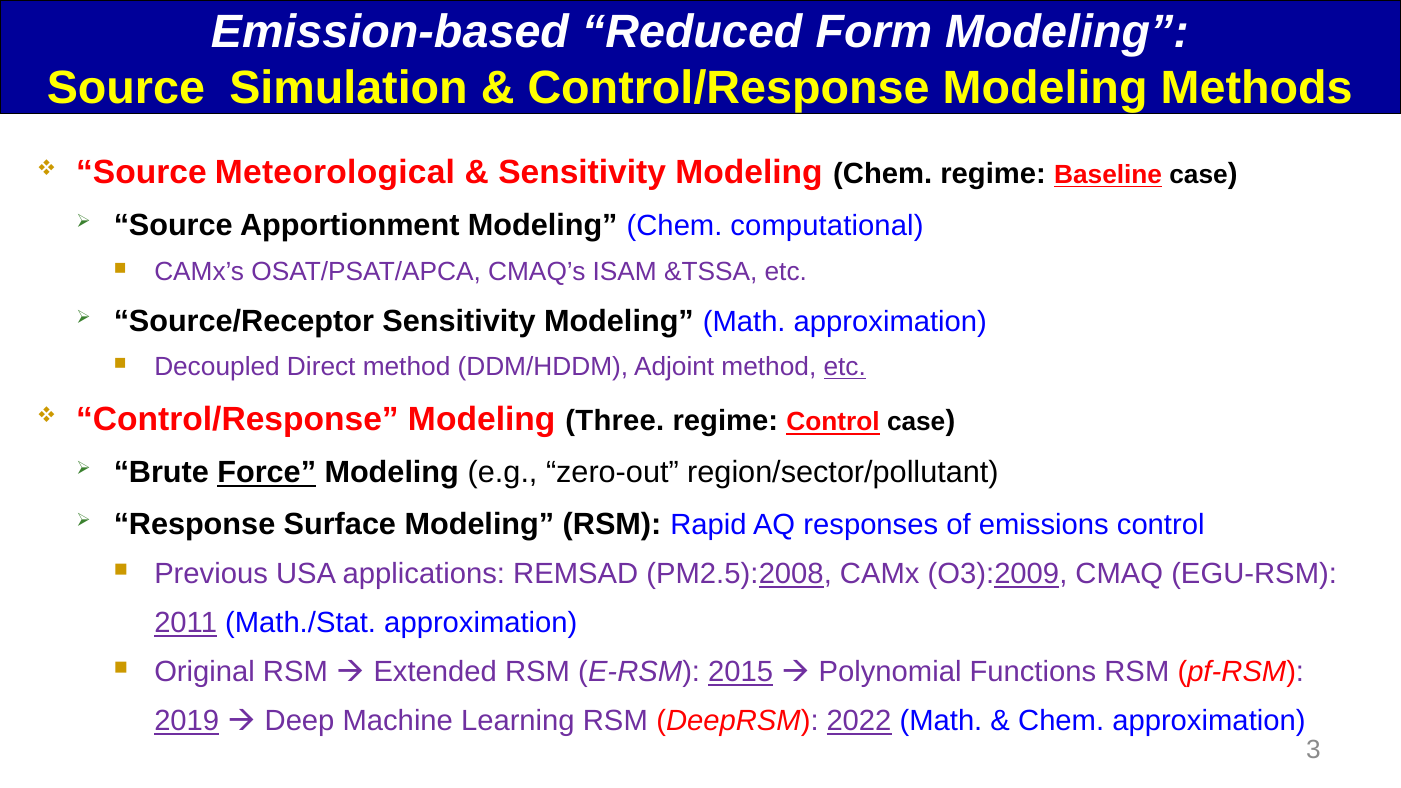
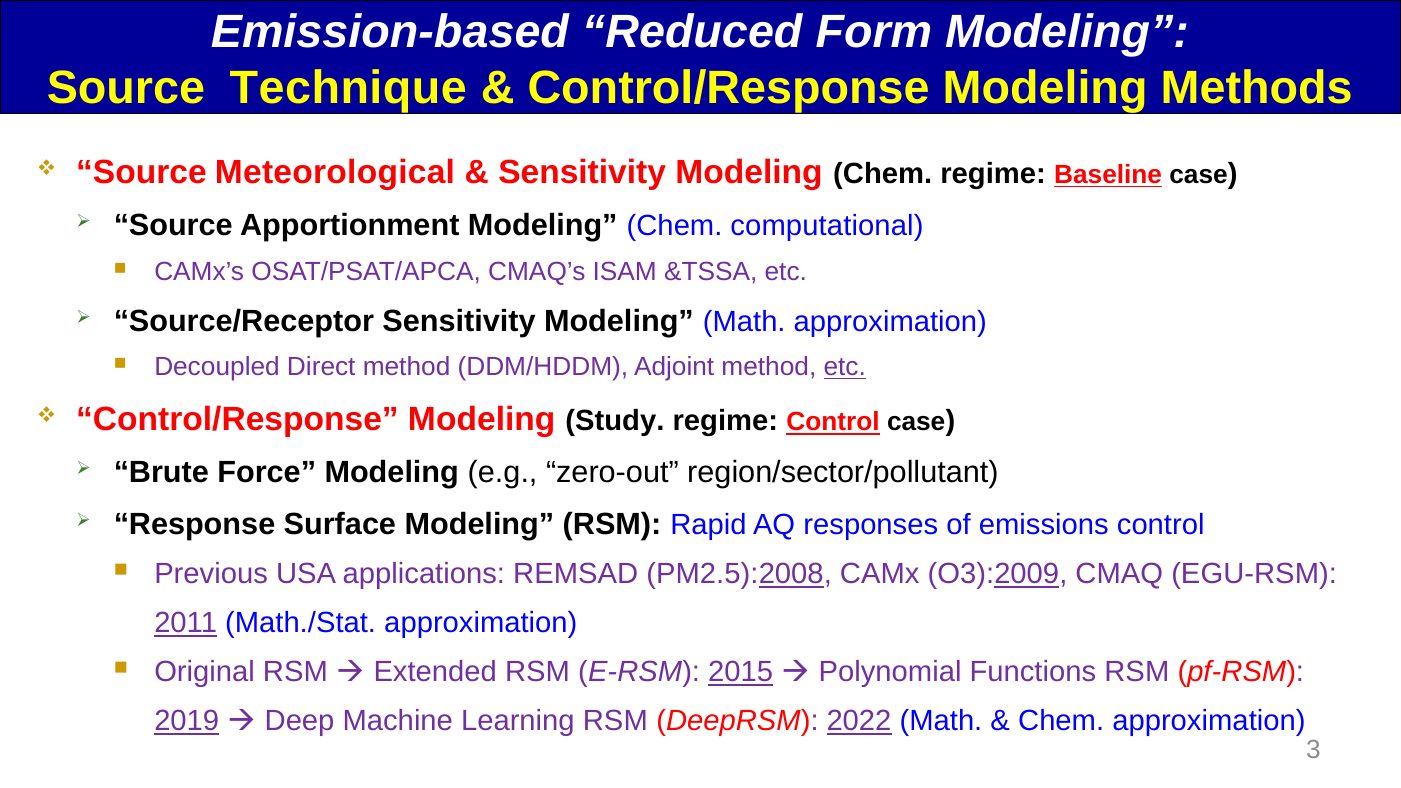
Simulation: Simulation -> Technique
Three: Three -> Study
Force underline: present -> none
